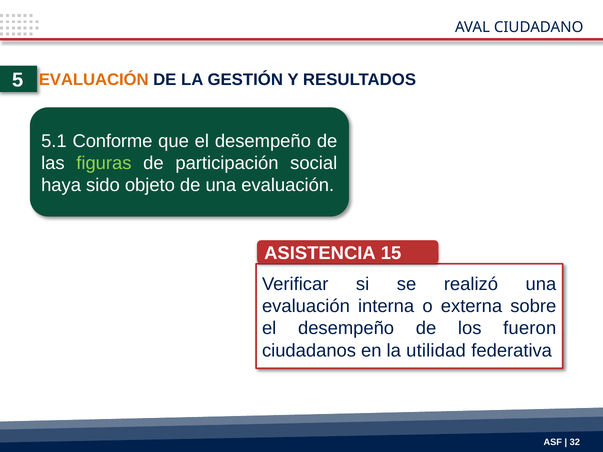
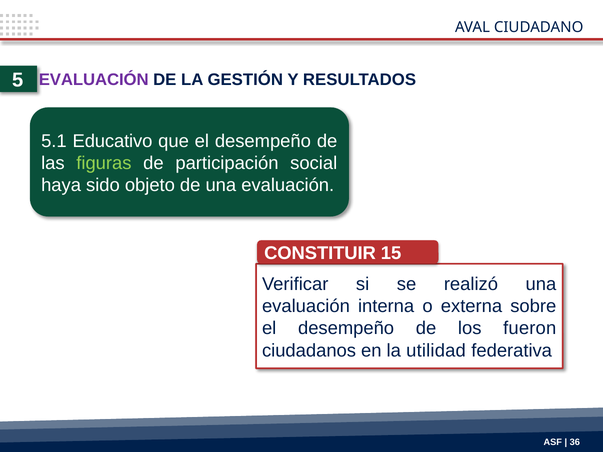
EVALUACIÓN at (94, 80) colour: orange -> purple
Conforme: Conforme -> Educativo
ASISTENCIA: ASISTENCIA -> CONSTITUIR
32: 32 -> 36
